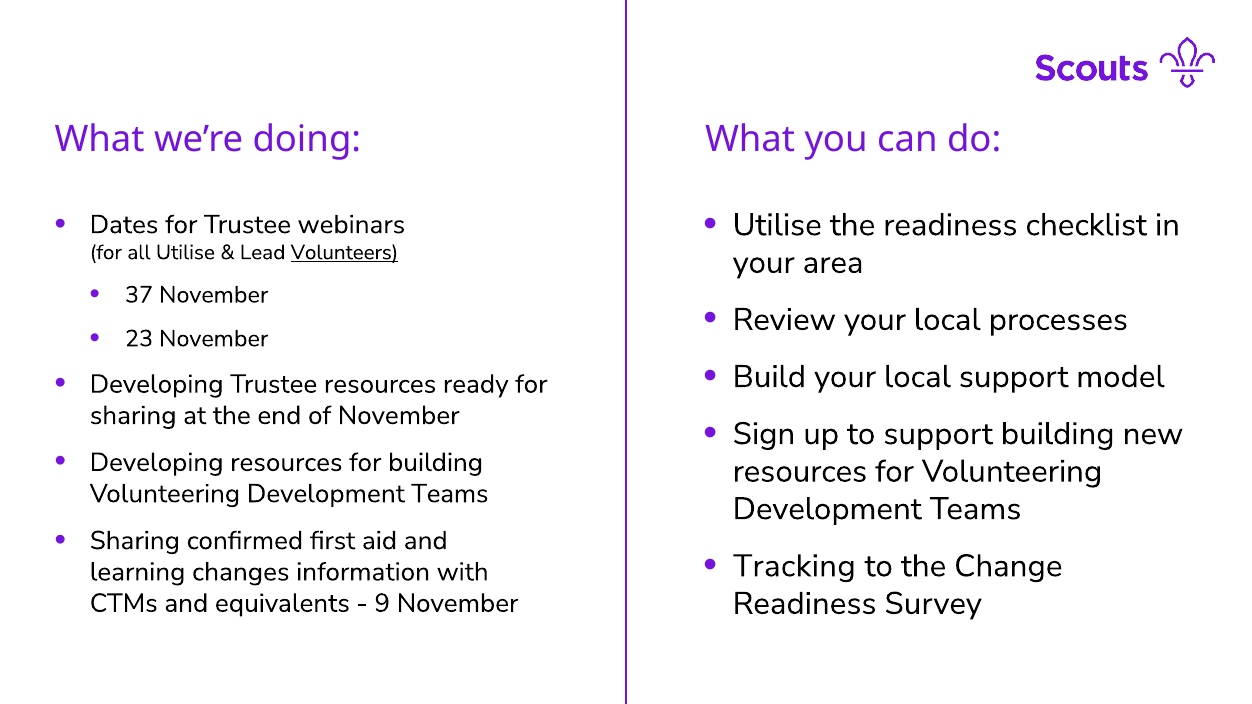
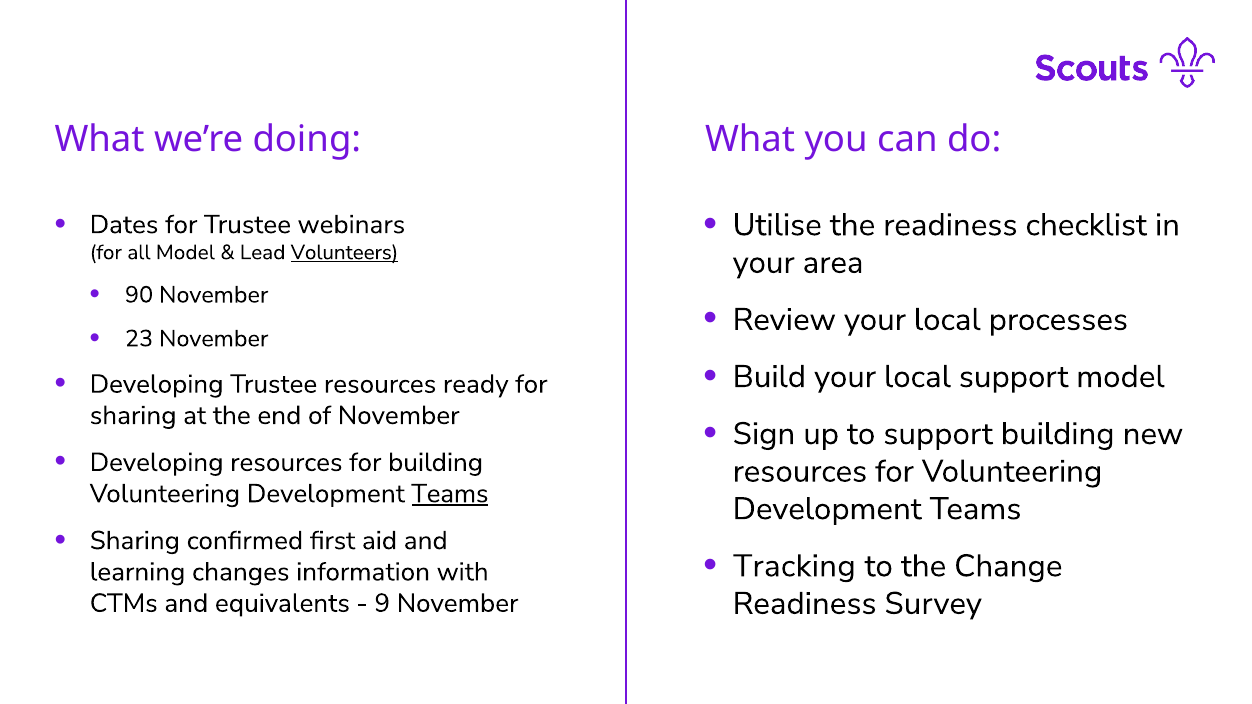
all Utilise: Utilise -> Model
37: 37 -> 90
Teams at (450, 494) underline: none -> present
